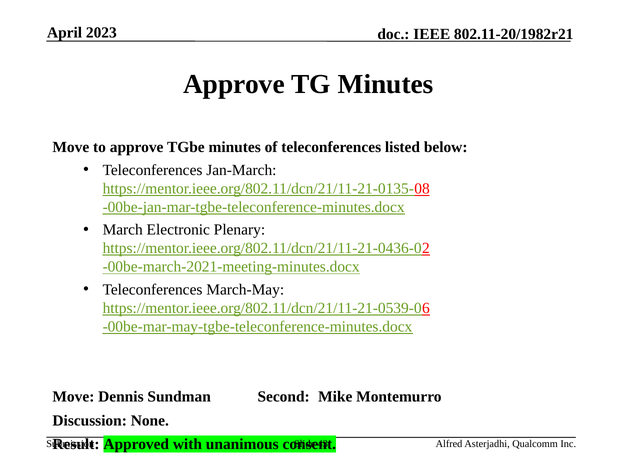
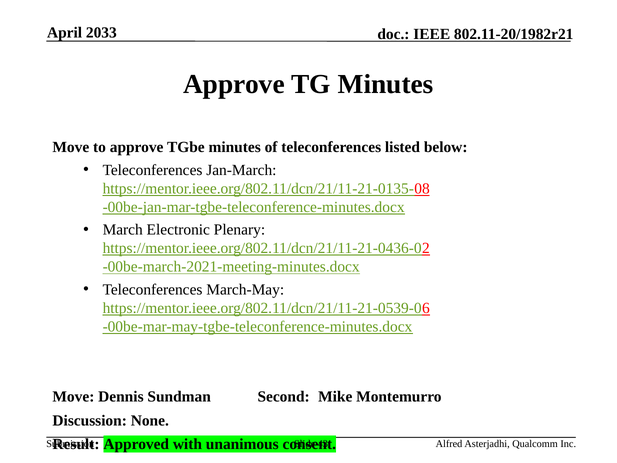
2023: 2023 -> 2033
